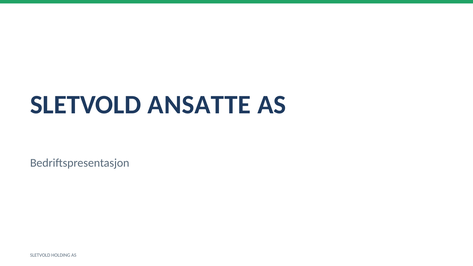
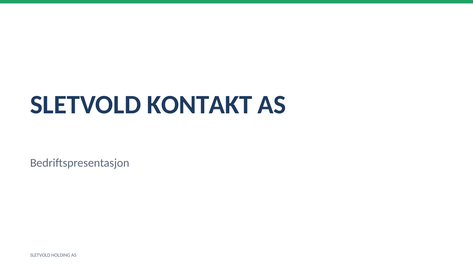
ANSATTE: ANSATTE -> KONTAKT
